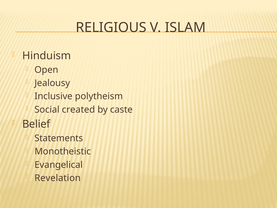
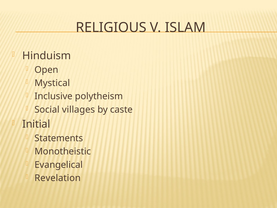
Jealousy: Jealousy -> Mystical
created: created -> villages
Belief: Belief -> Initial
